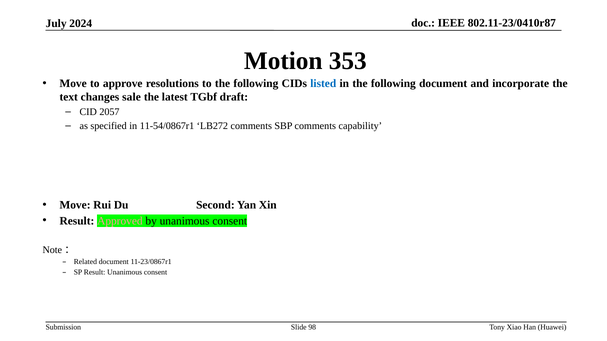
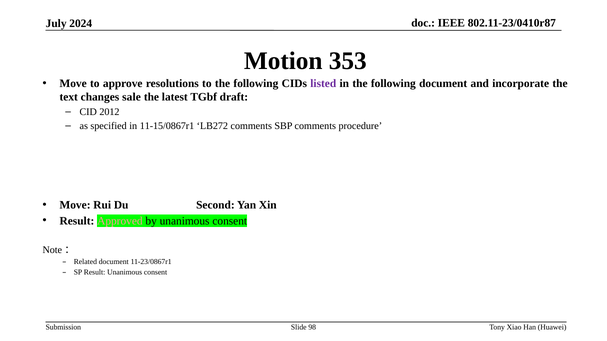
listed colour: blue -> purple
2057: 2057 -> 2012
11-54/0867r1: 11-54/0867r1 -> 11-15/0867r1
capability: capability -> procedure
